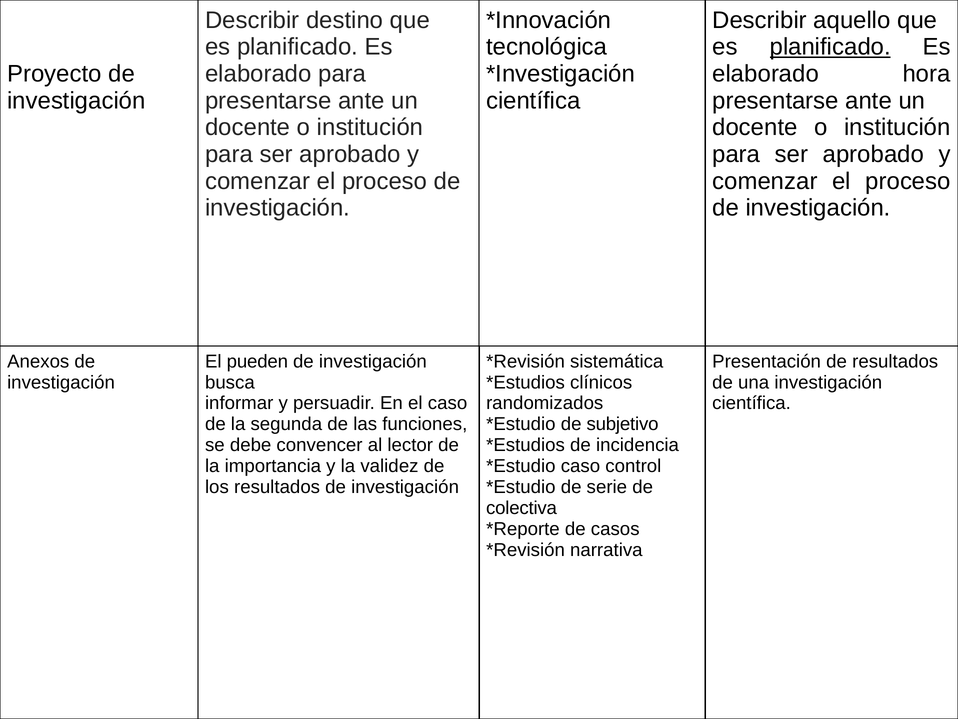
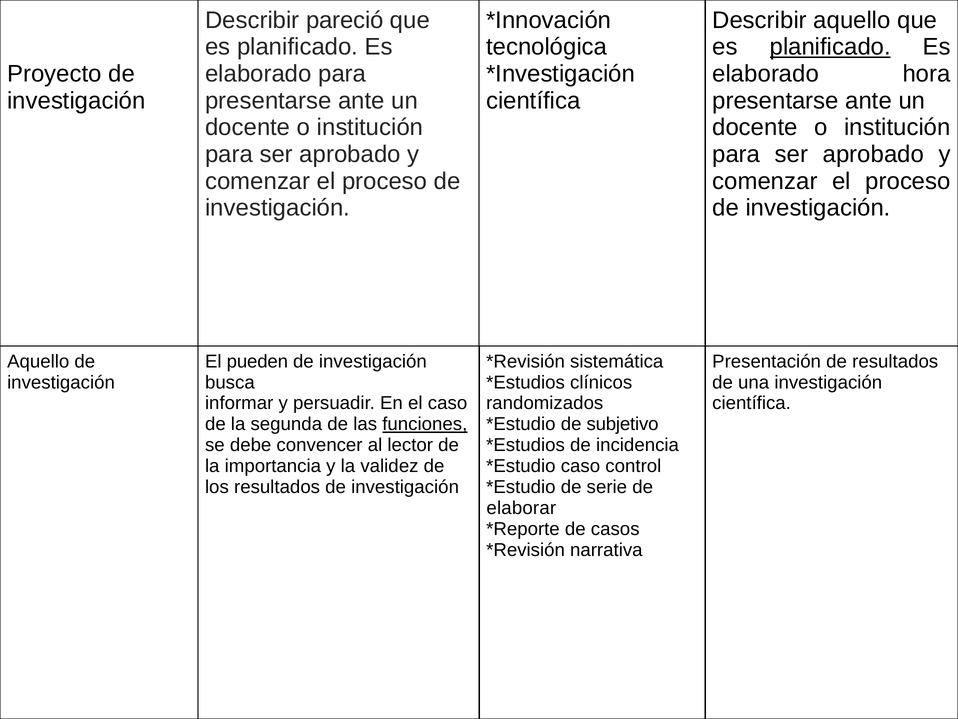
destino: destino -> pareció
Anexos at (38, 361): Anexos -> Aquello
funciones underline: none -> present
colectiva: colectiva -> elaborar
